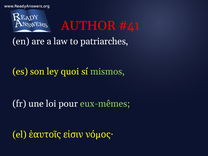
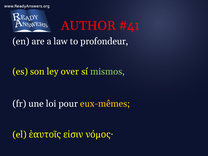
patriarches: patriarches -> profondeur
quoi: quoi -> over
eux-mêmes colour: light green -> yellow
